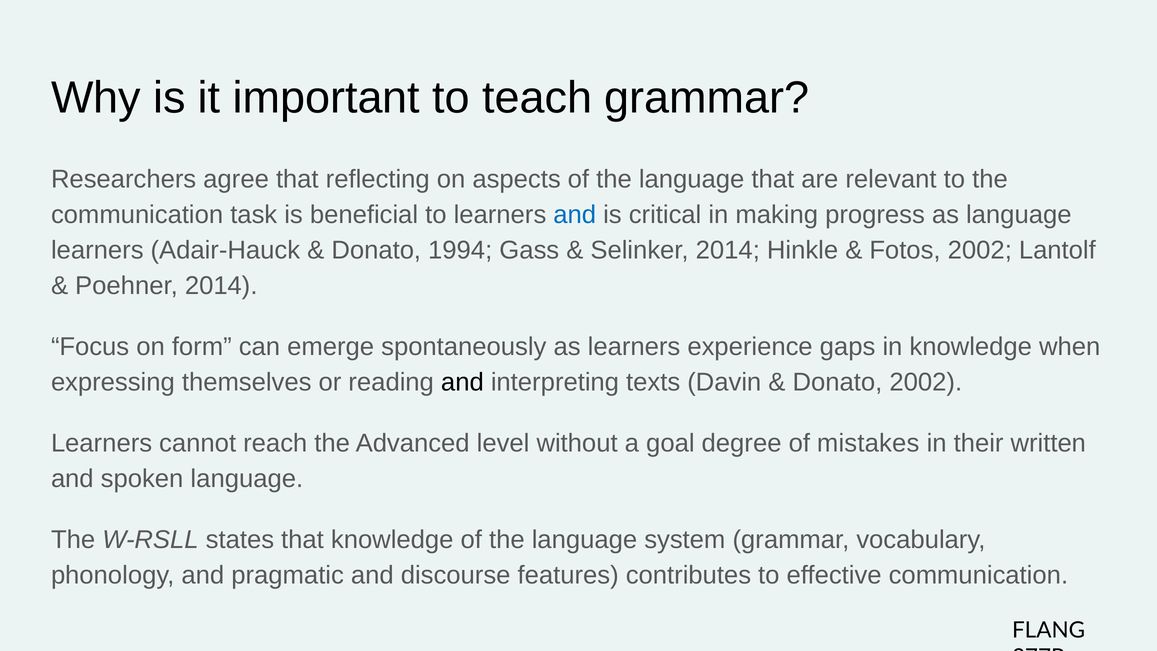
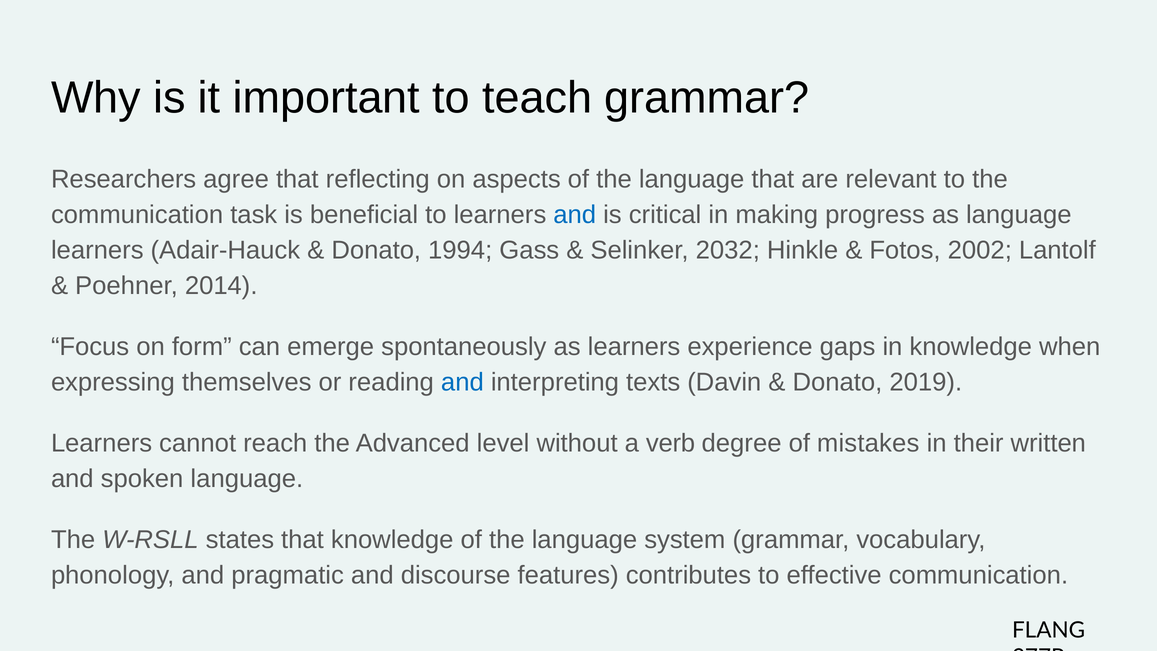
Selinker 2014: 2014 -> 2032
and at (462, 382) colour: black -> blue
Donato 2002: 2002 -> 2019
goal: goal -> verb
